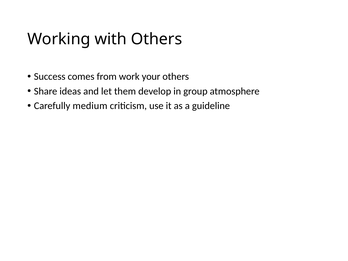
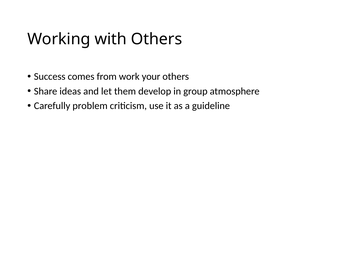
medium: medium -> problem
